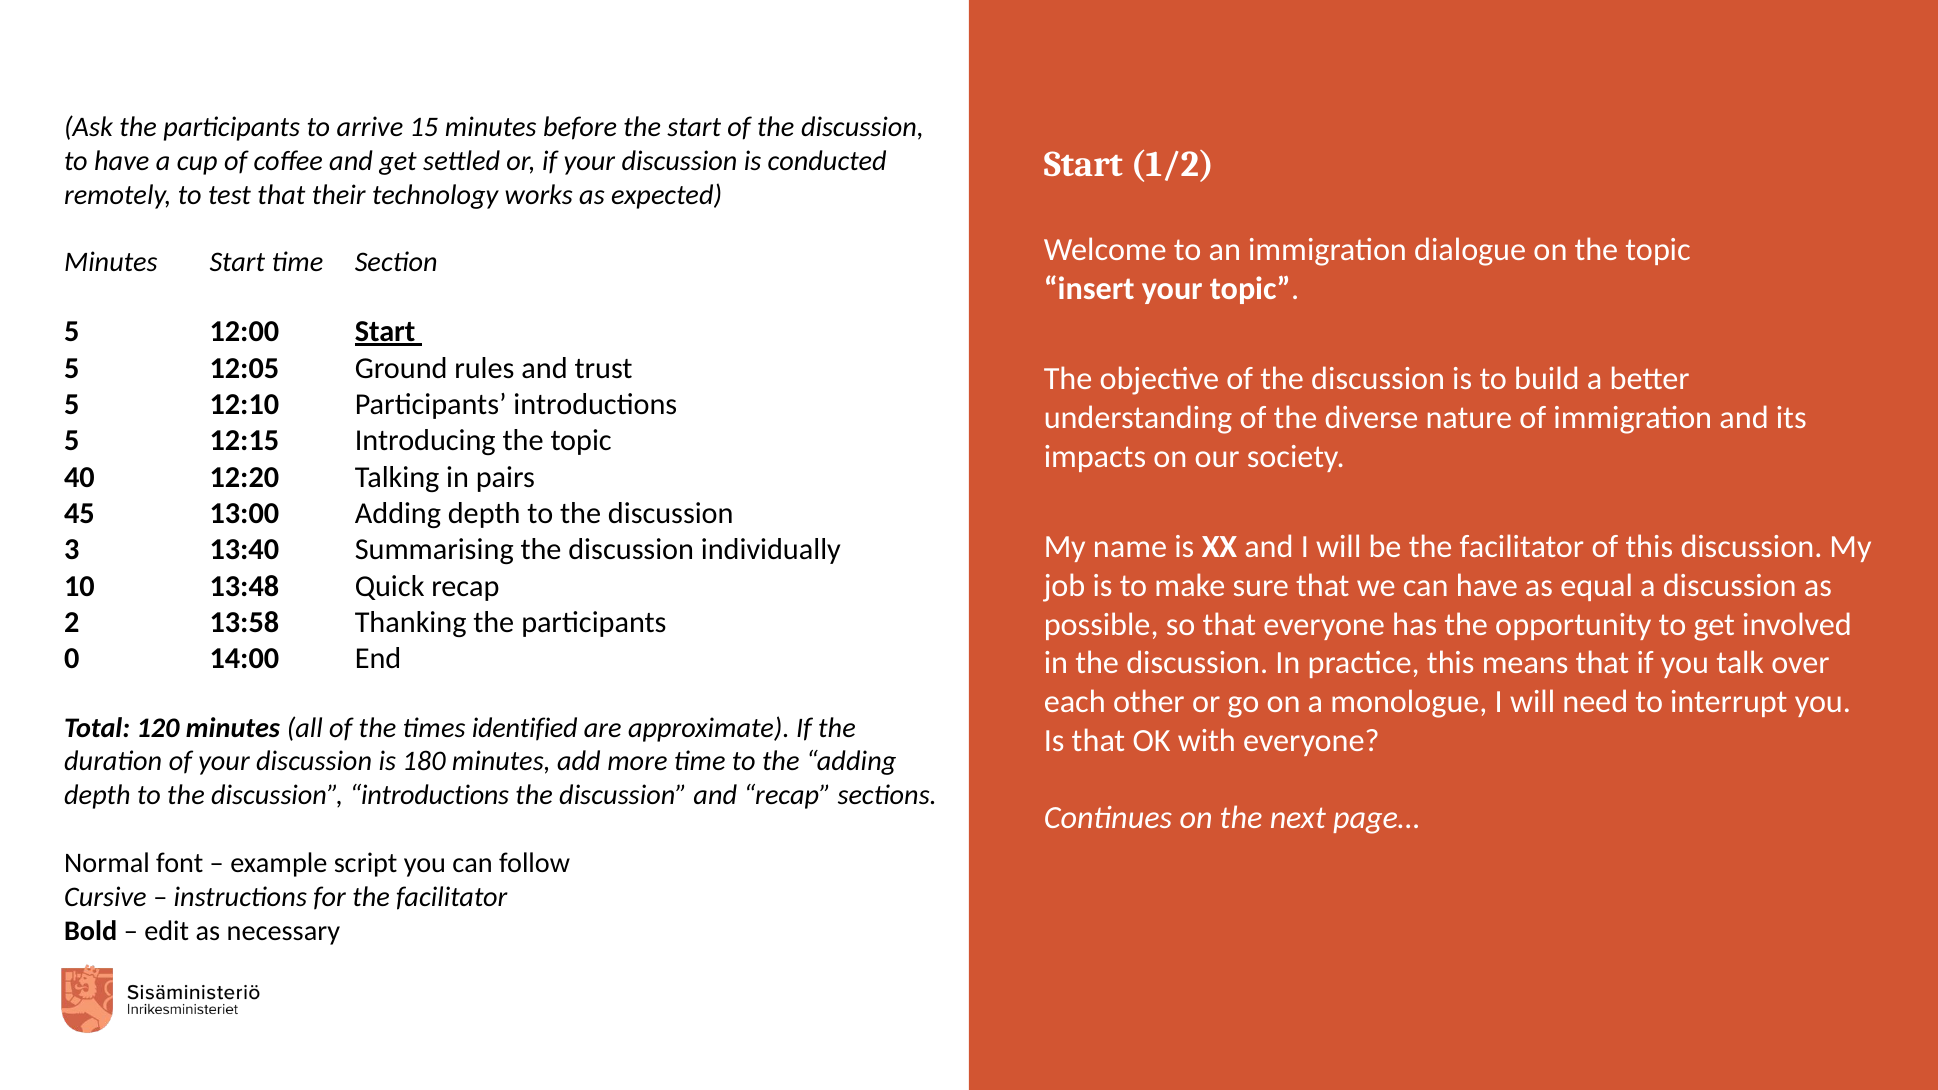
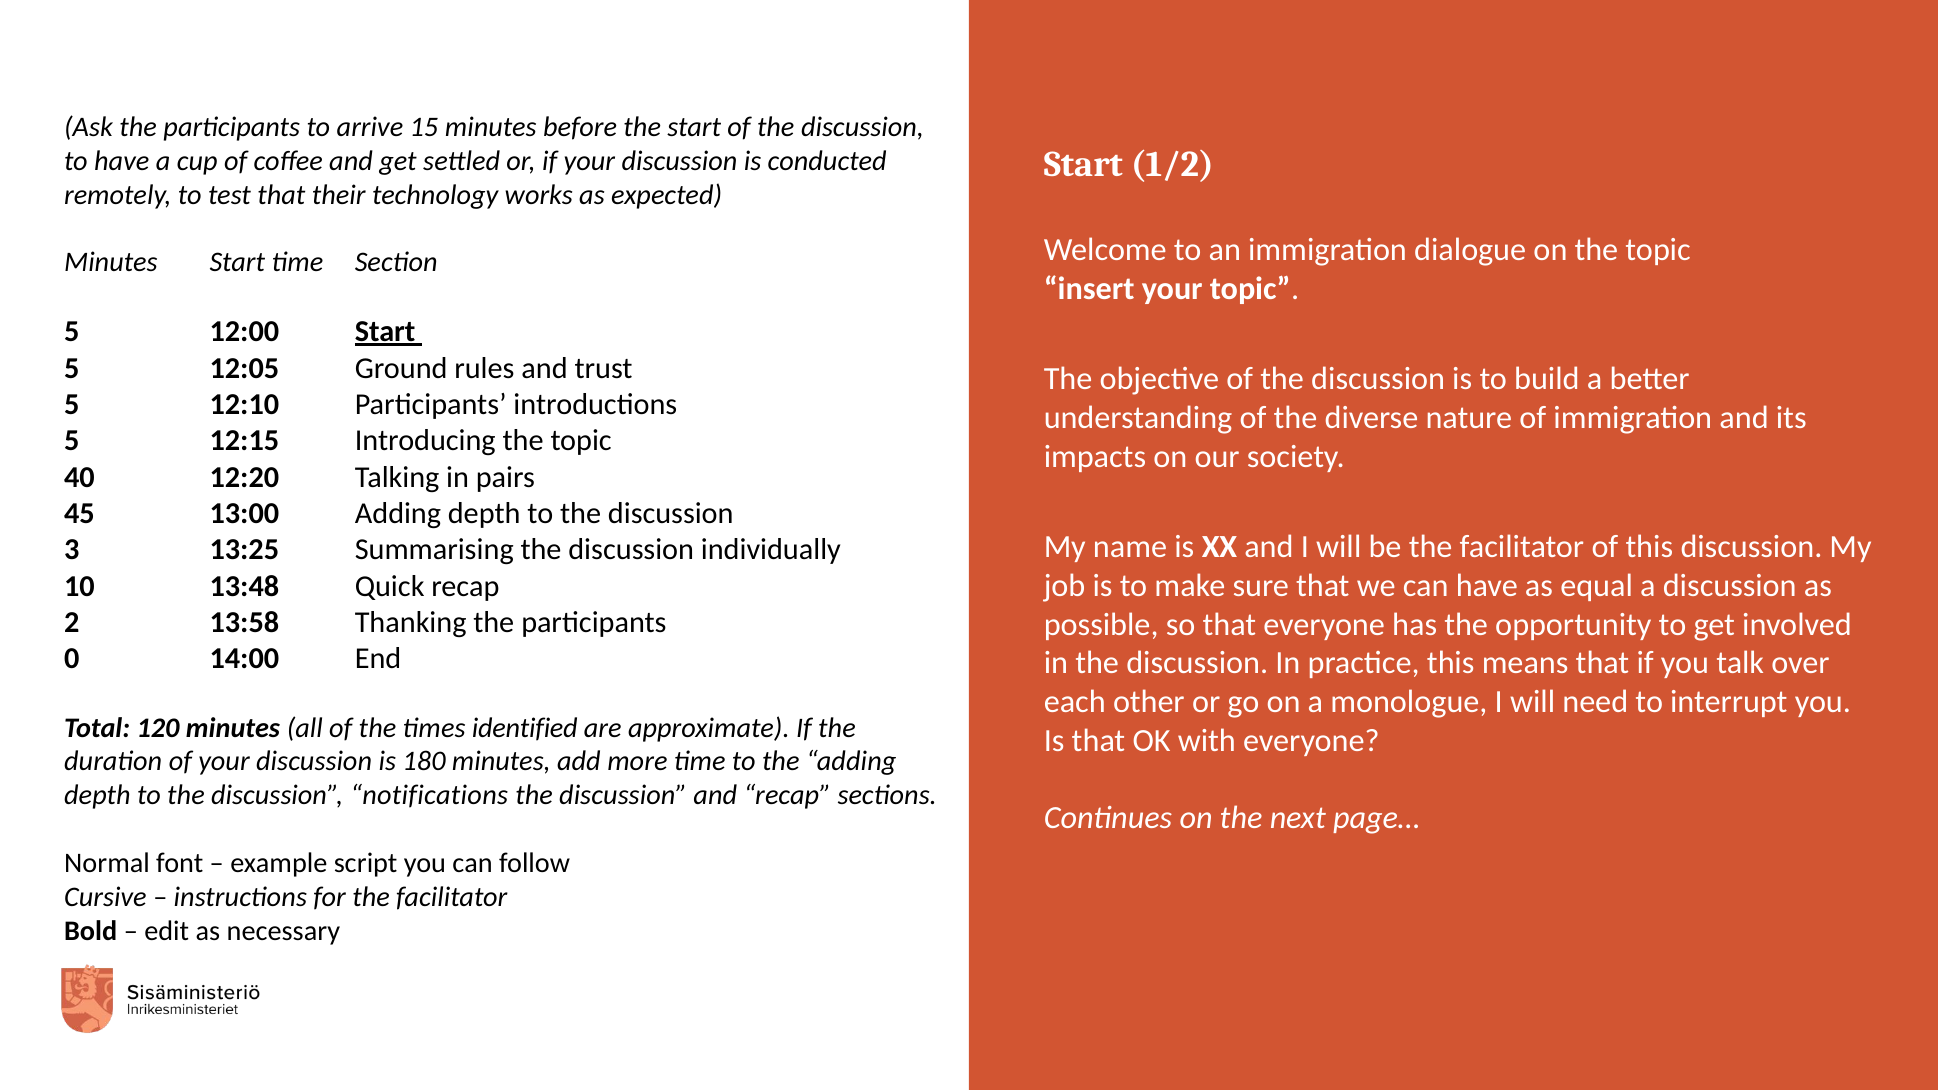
13:40: 13:40 -> 13:25
discussion introductions: introductions -> notifications
